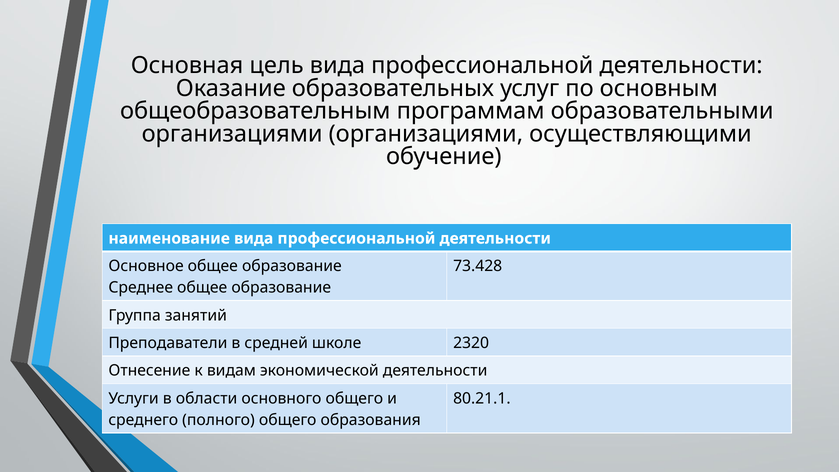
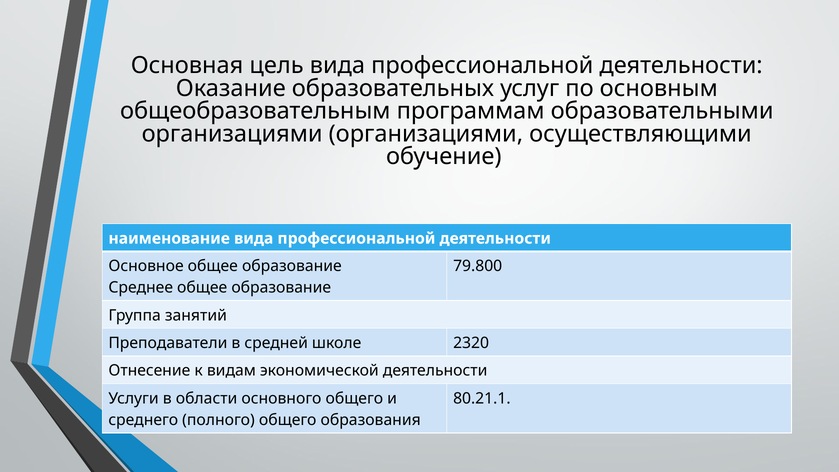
73.428: 73.428 -> 79.800
